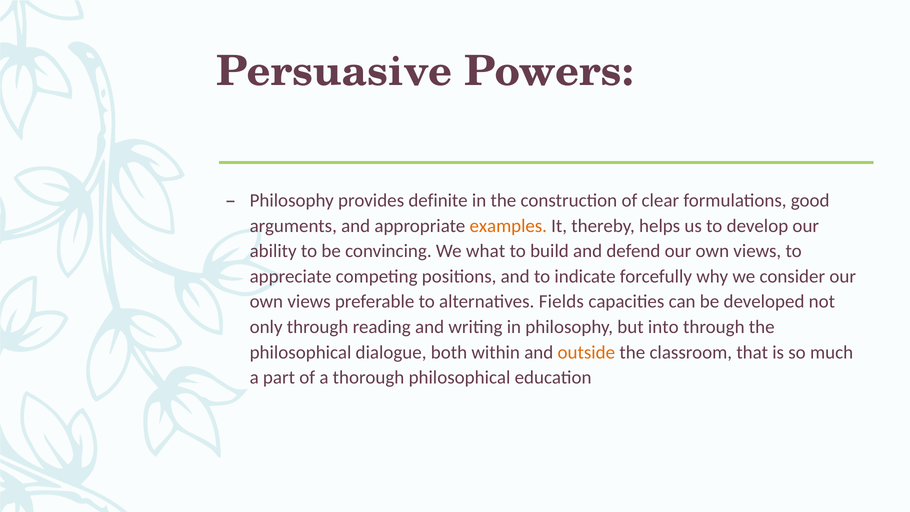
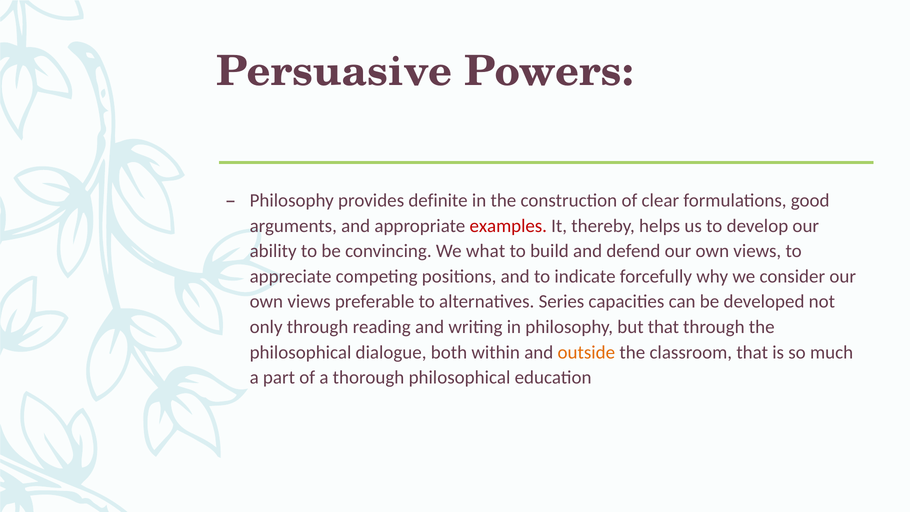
examples colour: orange -> red
Fields: Fields -> Series
but into: into -> that
